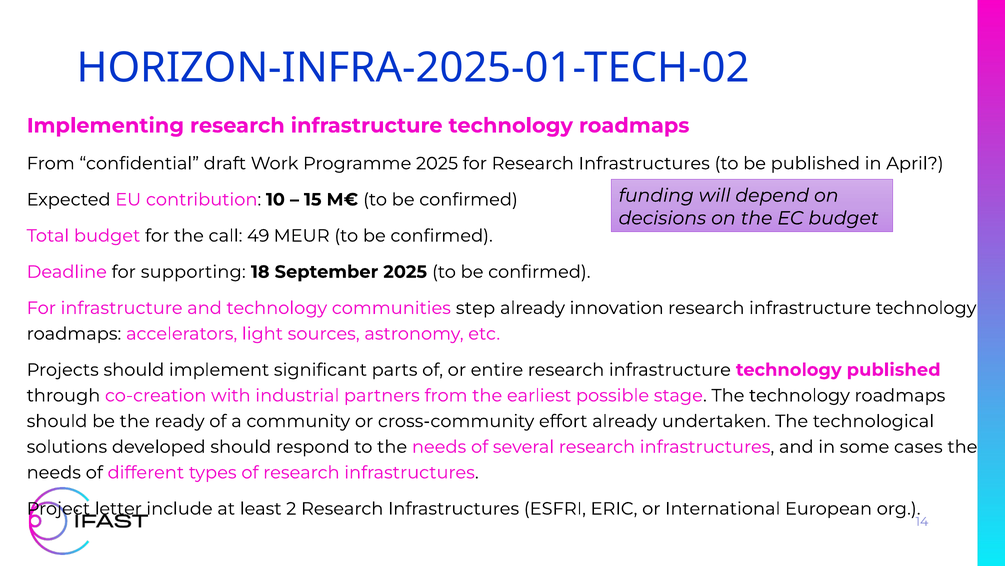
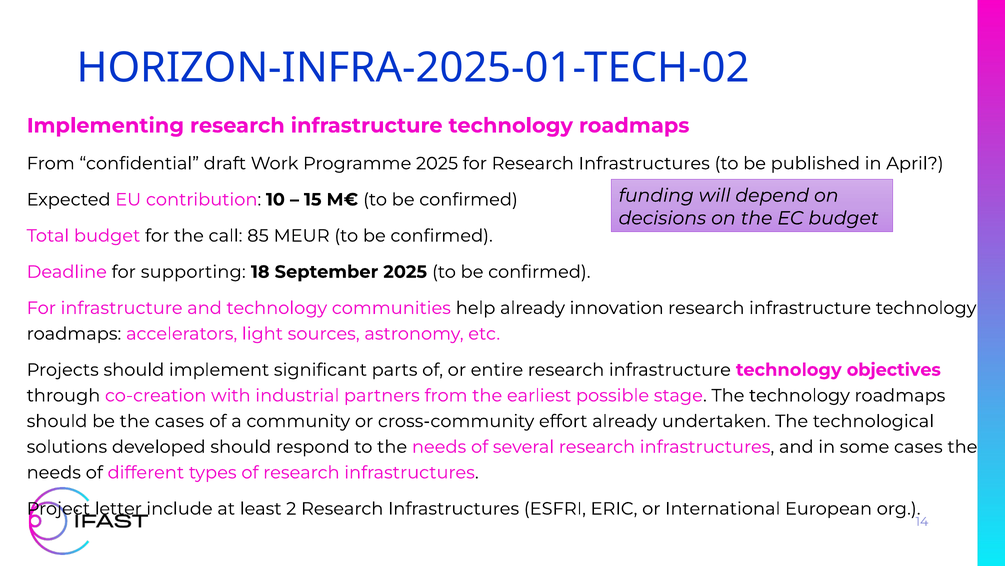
49: 49 -> 85
step: step -> help
technology published: published -> objectives
the ready: ready -> cases
